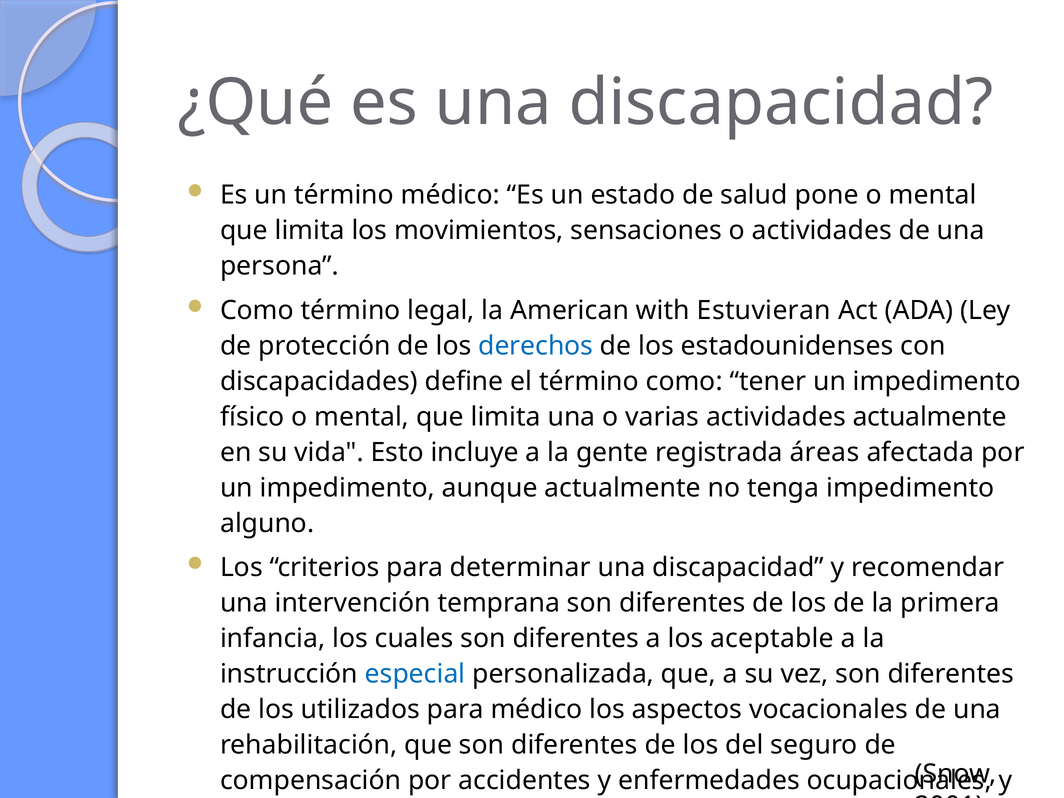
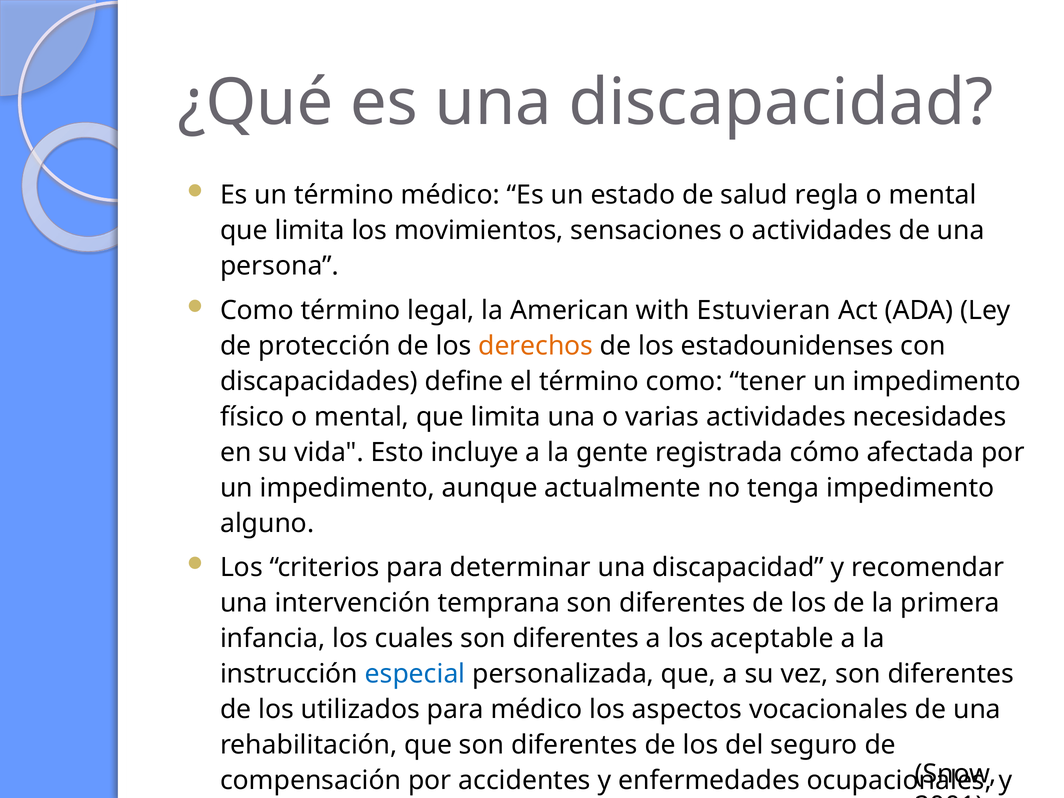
pone: pone -> regla
derechos colour: blue -> orange
actividades actualmente: actualmente -> necesidades
áreas: áreas -> cómo
